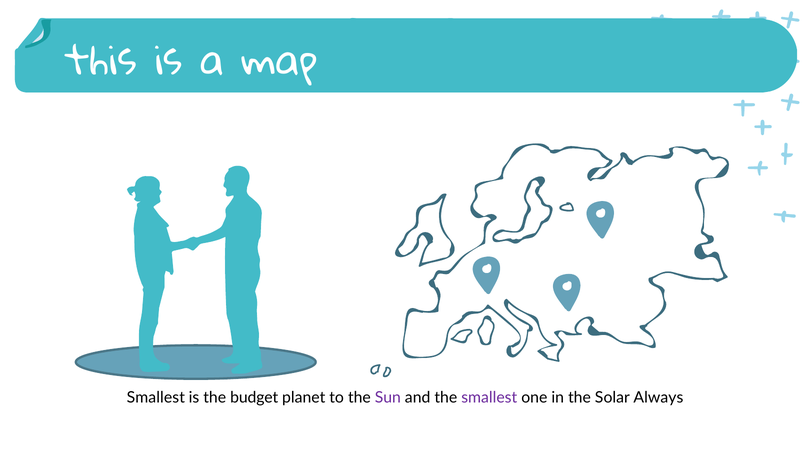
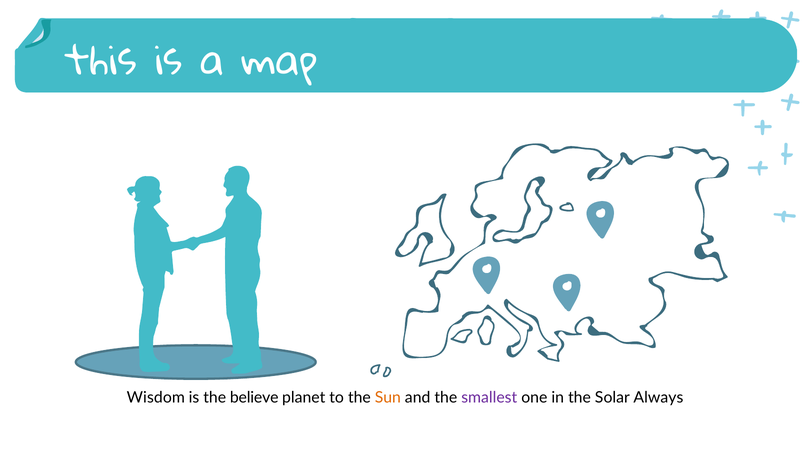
Smallest at (156, 398): Smallest -> Wisdom
budget: budget -> believe
Sun colour: purple -> orange
